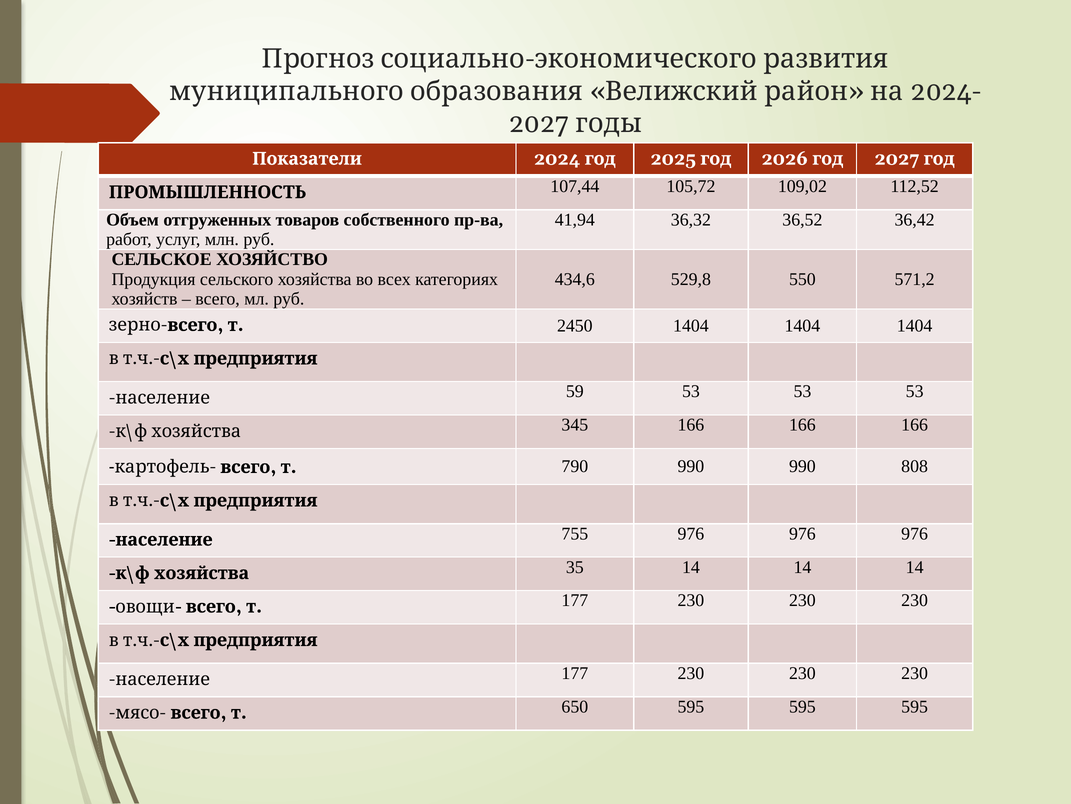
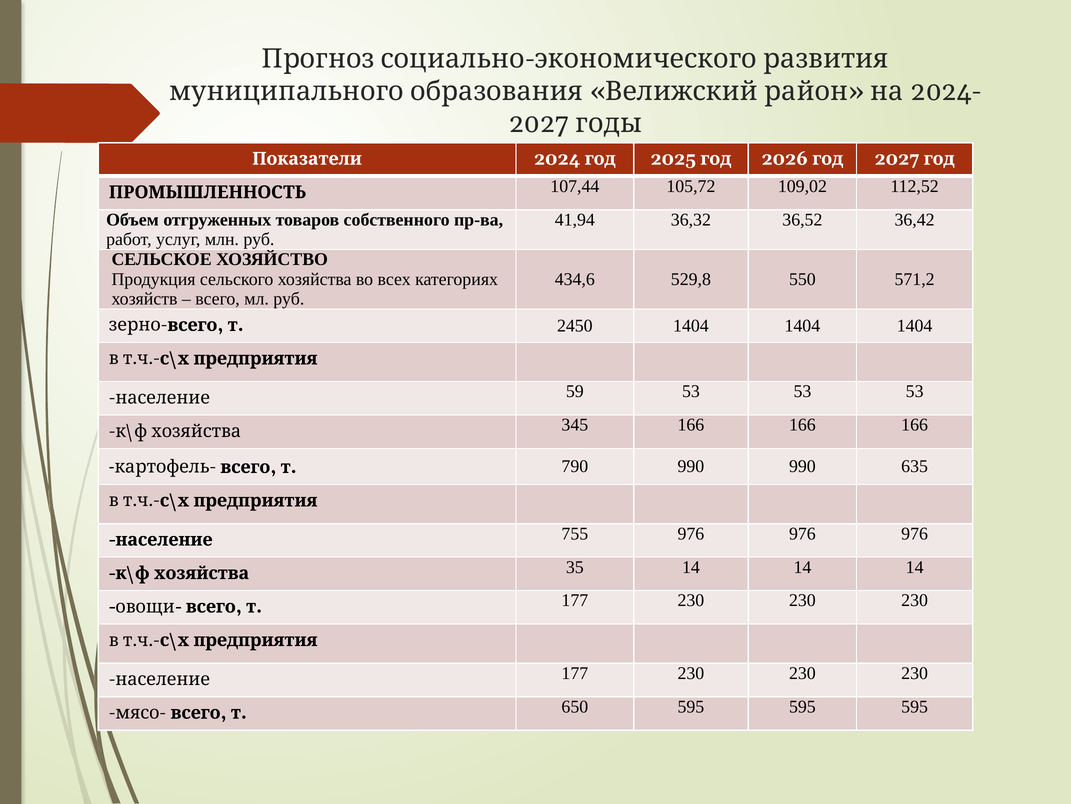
808: 808 -> 635
